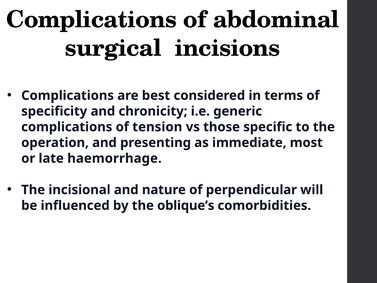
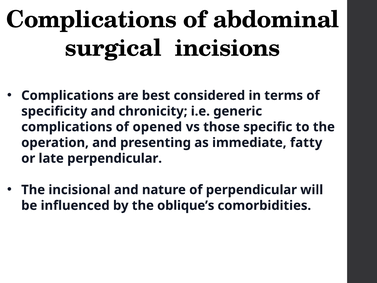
tension: tension -> opened
most: most -> fatty
late haemorrhage: haemorrhage -> perpendicular
